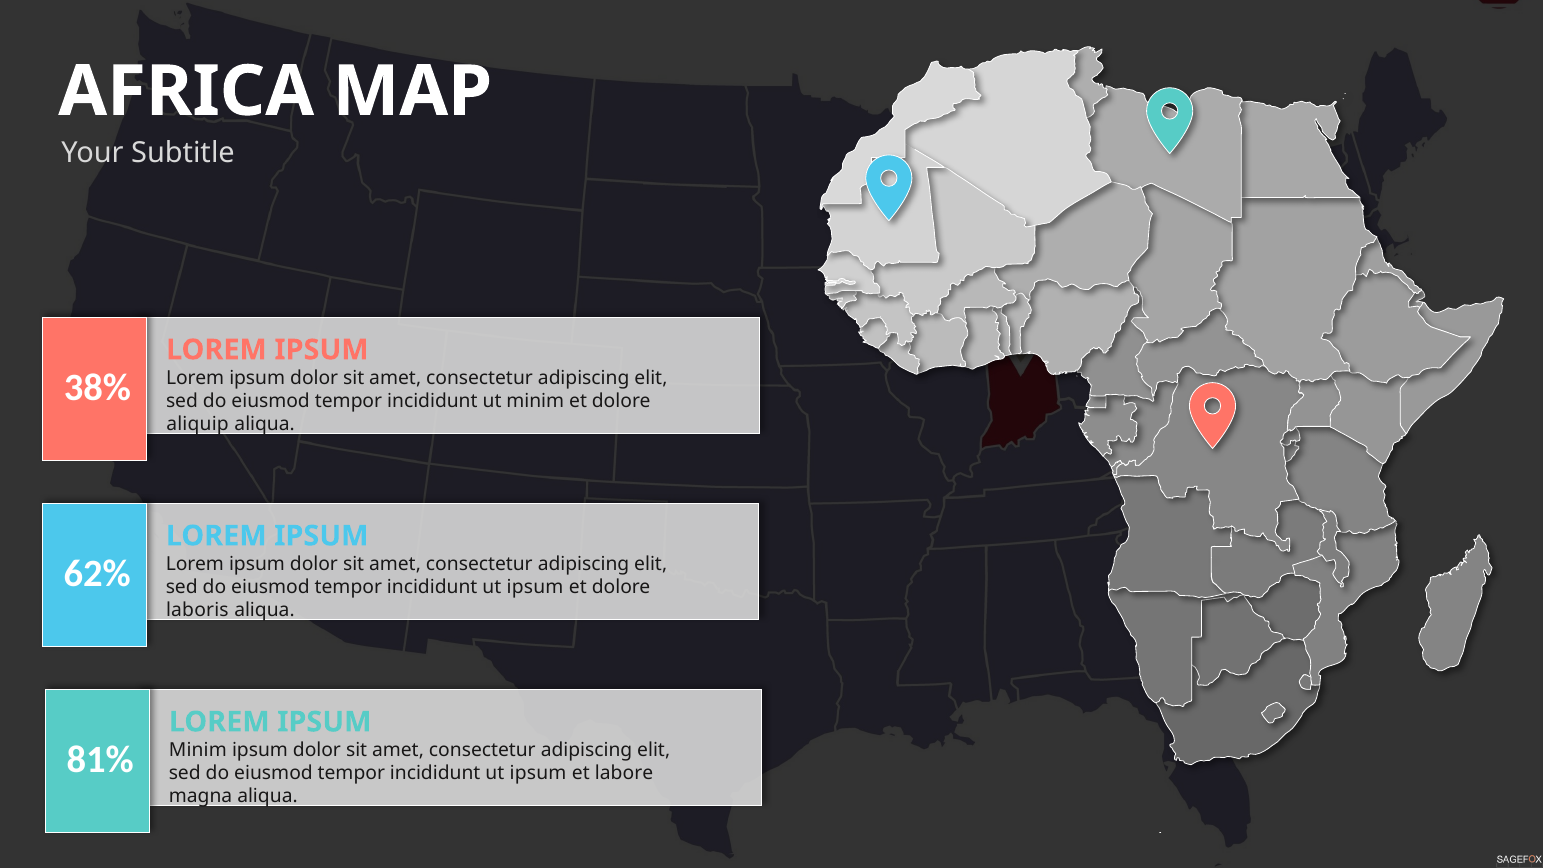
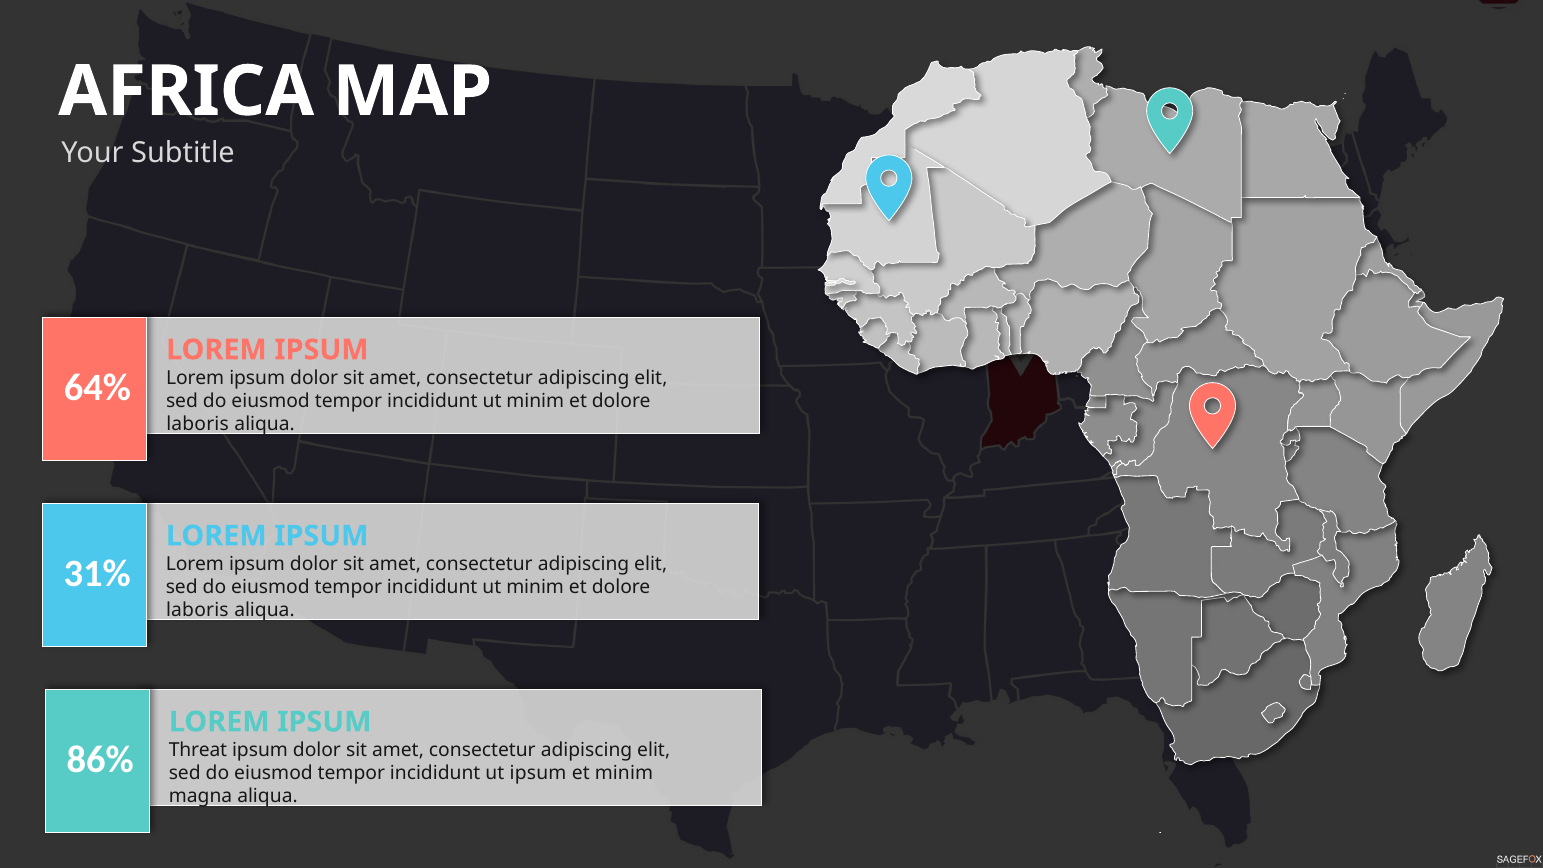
38%: 38% -> 64%
aliquip at (198, 424): aliquip -> laboris
62%: 62% -> 31%
ipsum at (535, 587): ipsum -> minim
81%: 81% -> 86%
Minim at (198, 750): Minim -> Threat
et labore: labore -> minim
